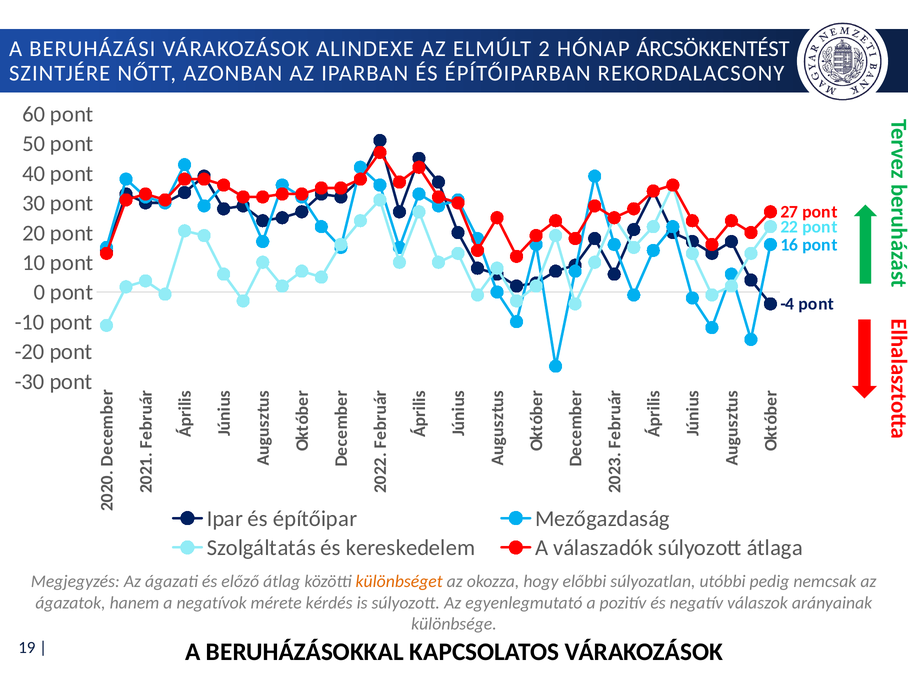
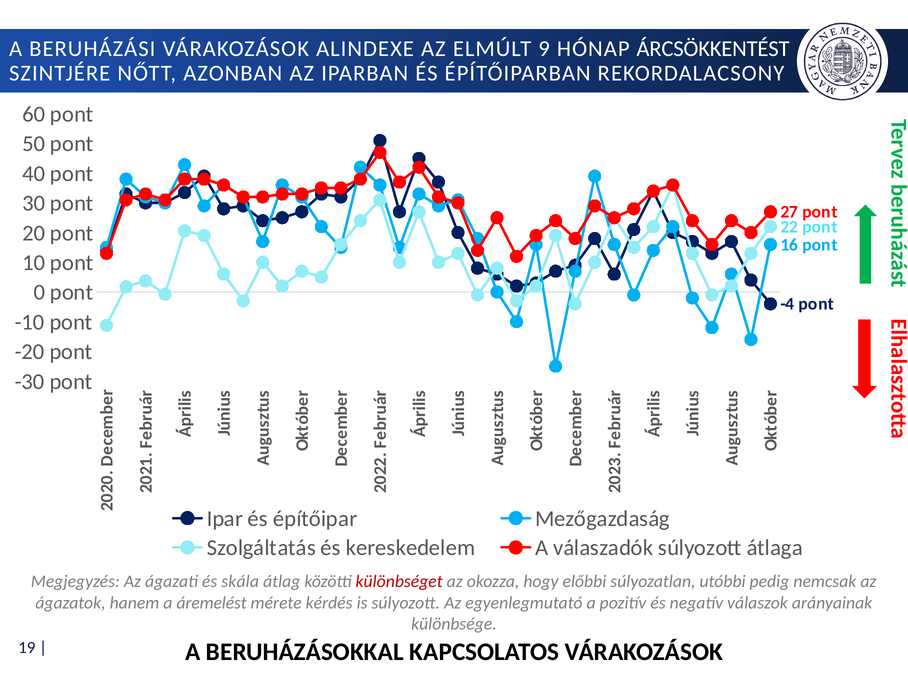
ELMÚLT 2: 2 -> 9
előző: előző -> skála
különbséget colour: orange -> red
negatívok: negatívok -> áremelést
